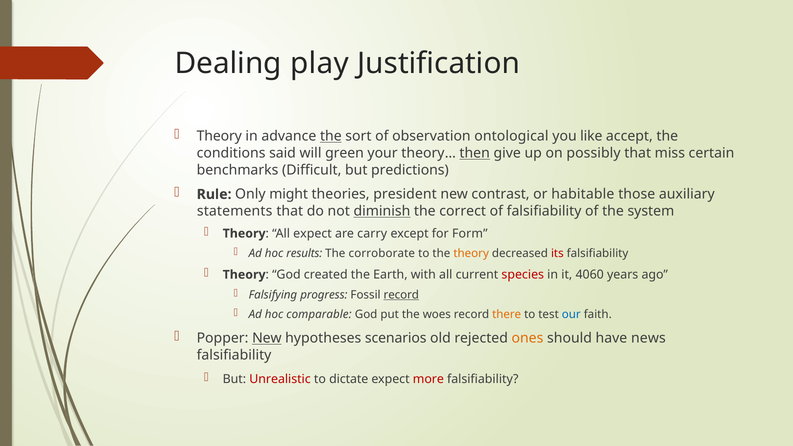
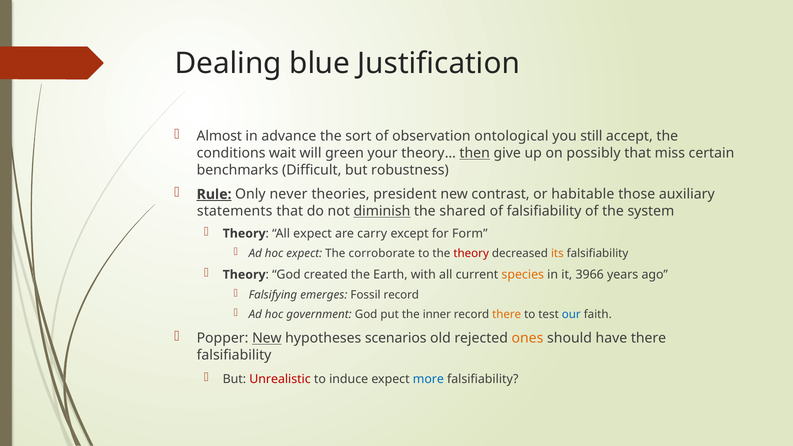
play: play -> blue
Theory at (219, 136): Theory -> Almost
the at (331, 136) underline: present -> none
like: like -> still
said: said -> wait
predictions: predictions -> robustness
Rule underline: none -> present
might: might -> never
correct: correct -> shared
hoc results: results -> expect
theory at (471, 254) colour: orange -> red
its colour: red -> orange
species colour: red -> orange
4060: 4060 -> 3966
progress: progress -> emerges
record at (401, 295) underline: present -> none
comparable: comparable -> government
woes: woes -> inner
have news: news -> there
dictate: dictate -> induce
more colour: red -> blue
